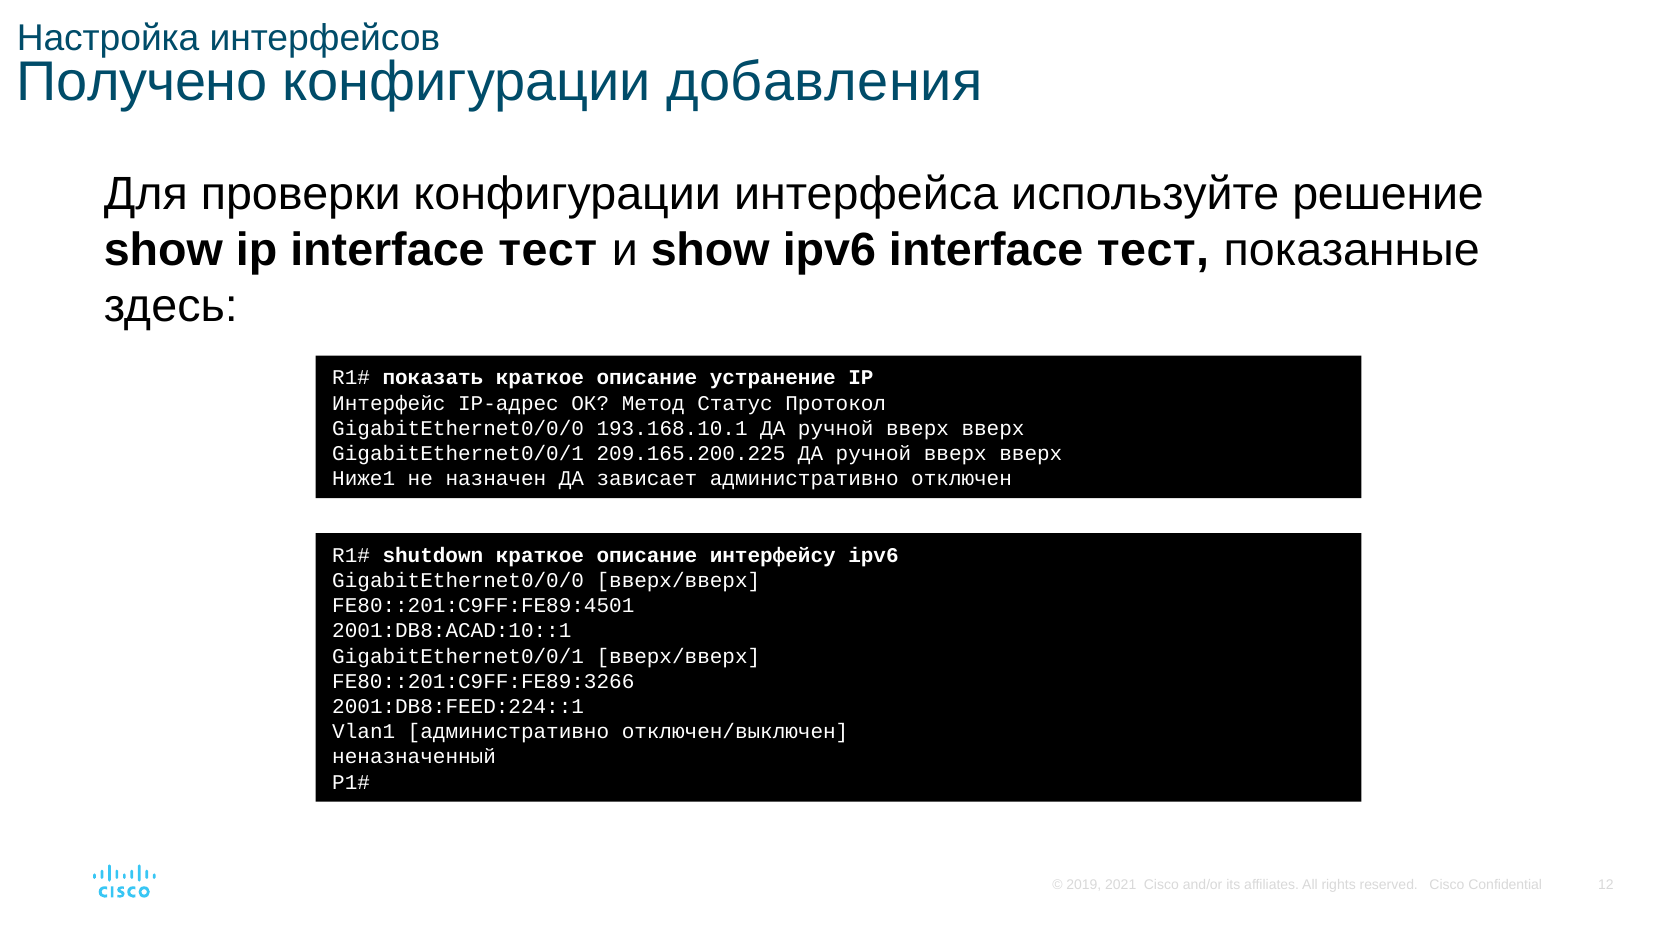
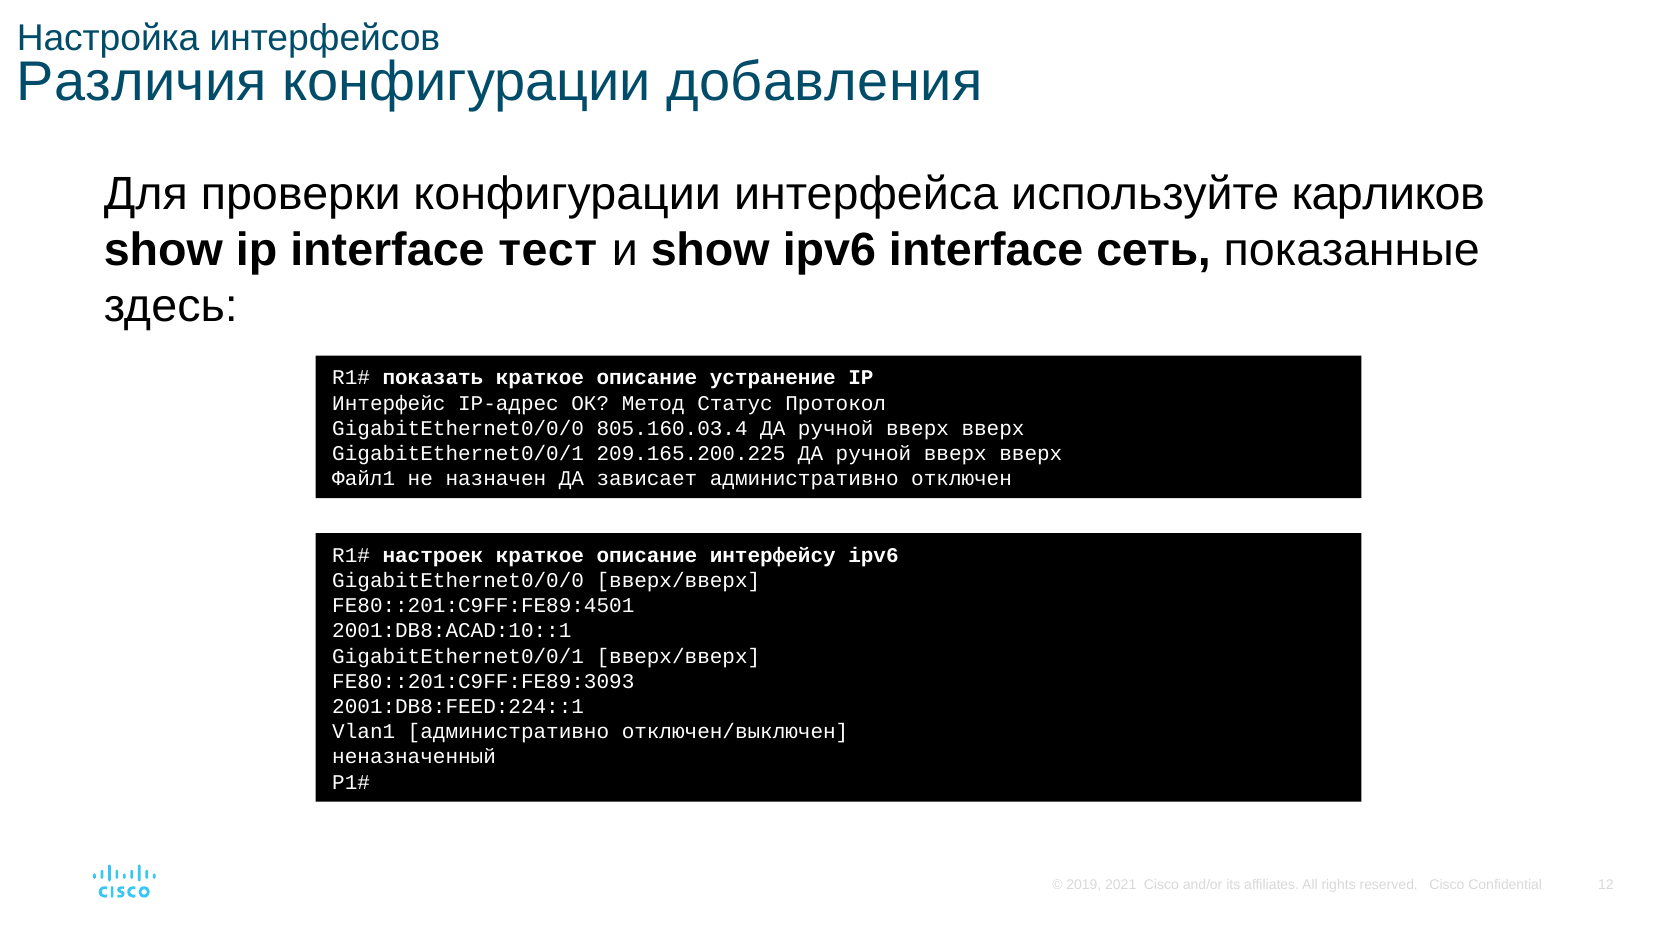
Получено: Получено -> Различия
решение: решение -> карликов
ipv6 interface тест: тест -> сеть
193.168.10.1: 193.168.10.1 -> 805.160.03.4
Ниже1: Ниже1 -> Файл1
shutdown: shutdown -> настроек
FE80::201:C9FF:FE89:3266: FE80::201:C9FF:FE89:3266 -> FE80::201:C9FF:FE89:3093
